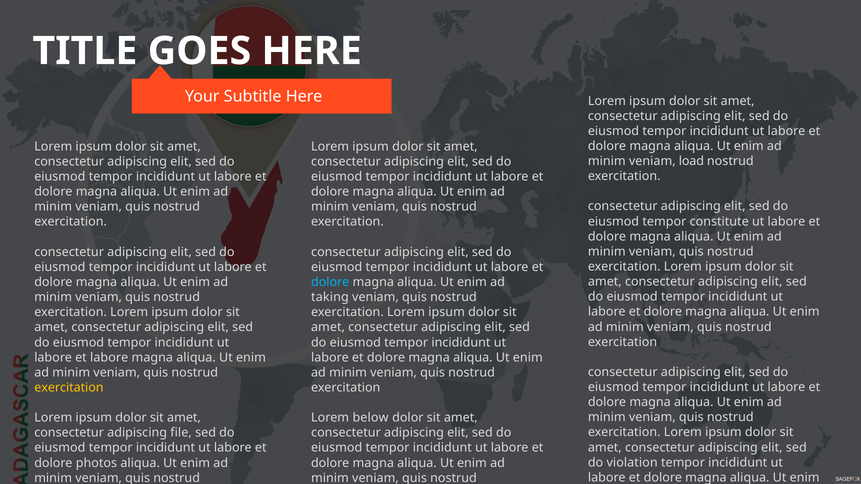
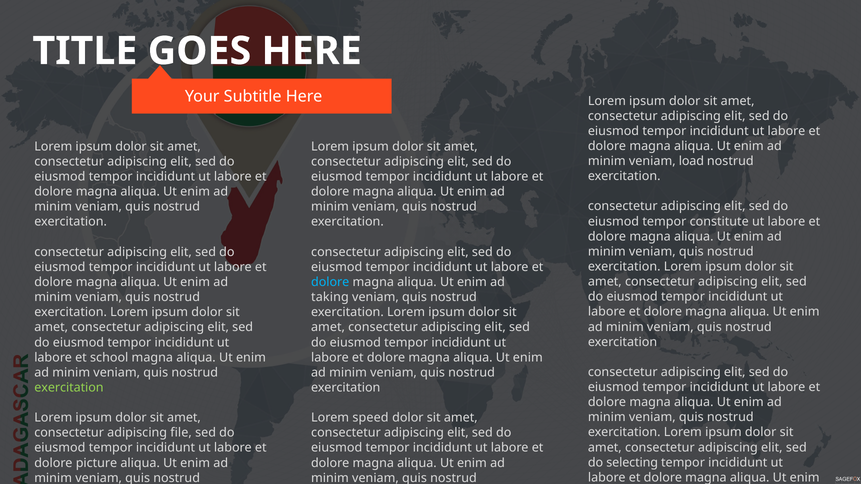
et labore: labore -> school
exercitation at (69, 388) colour: yellow -> light green
below: below -> speed
violation: violation -> selecting
photos: photos -> picture
